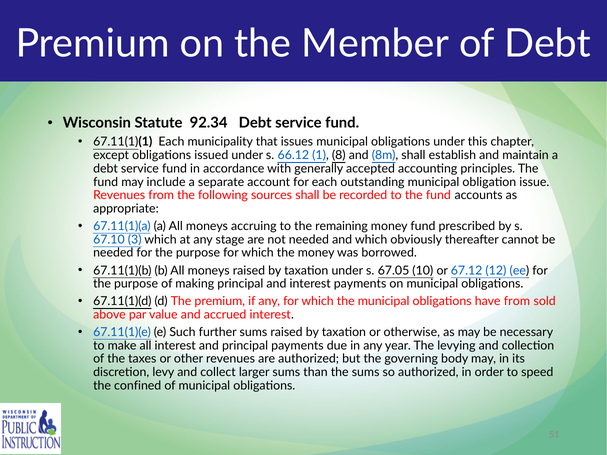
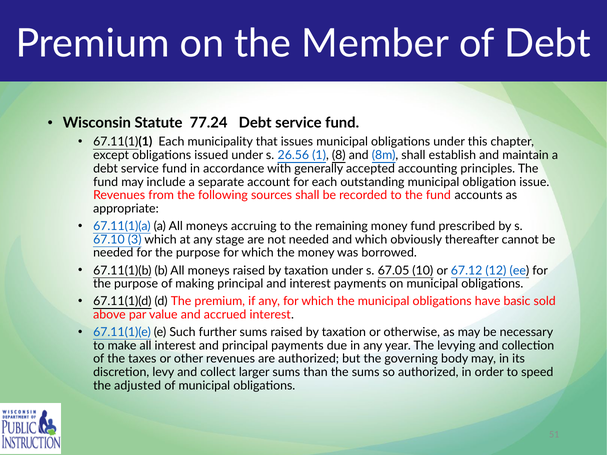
92.34: 92.34 -> 77.24
66.12: 66.12 -> 26.56
have from: from -> basic
confined: confined -> adjusted
